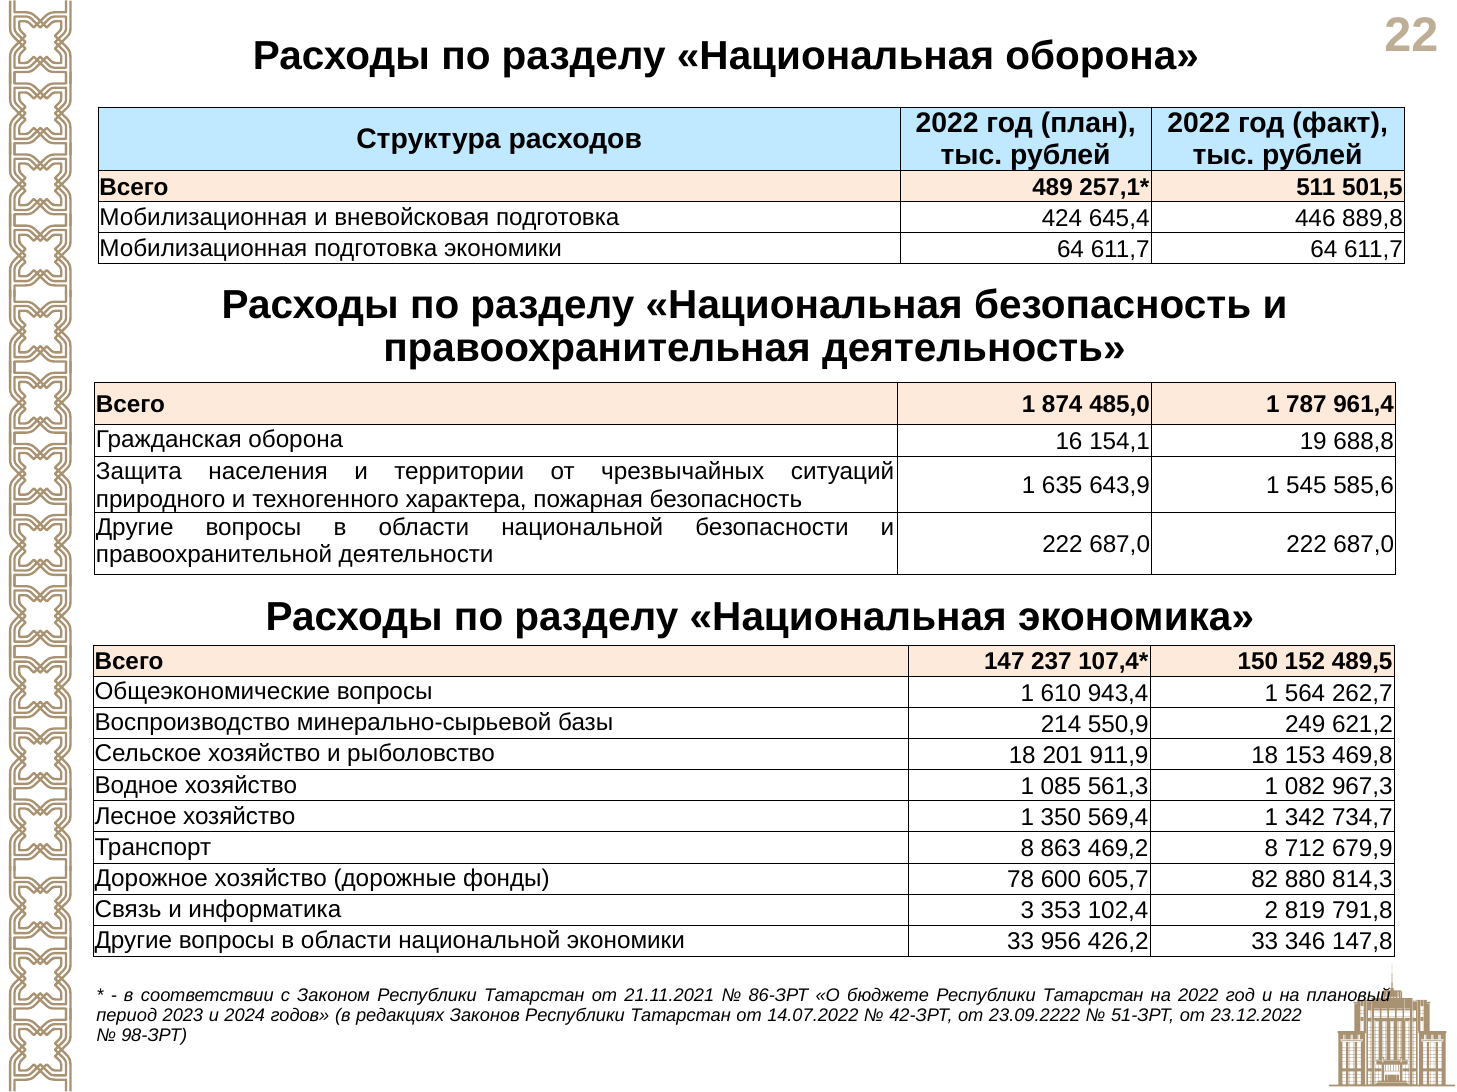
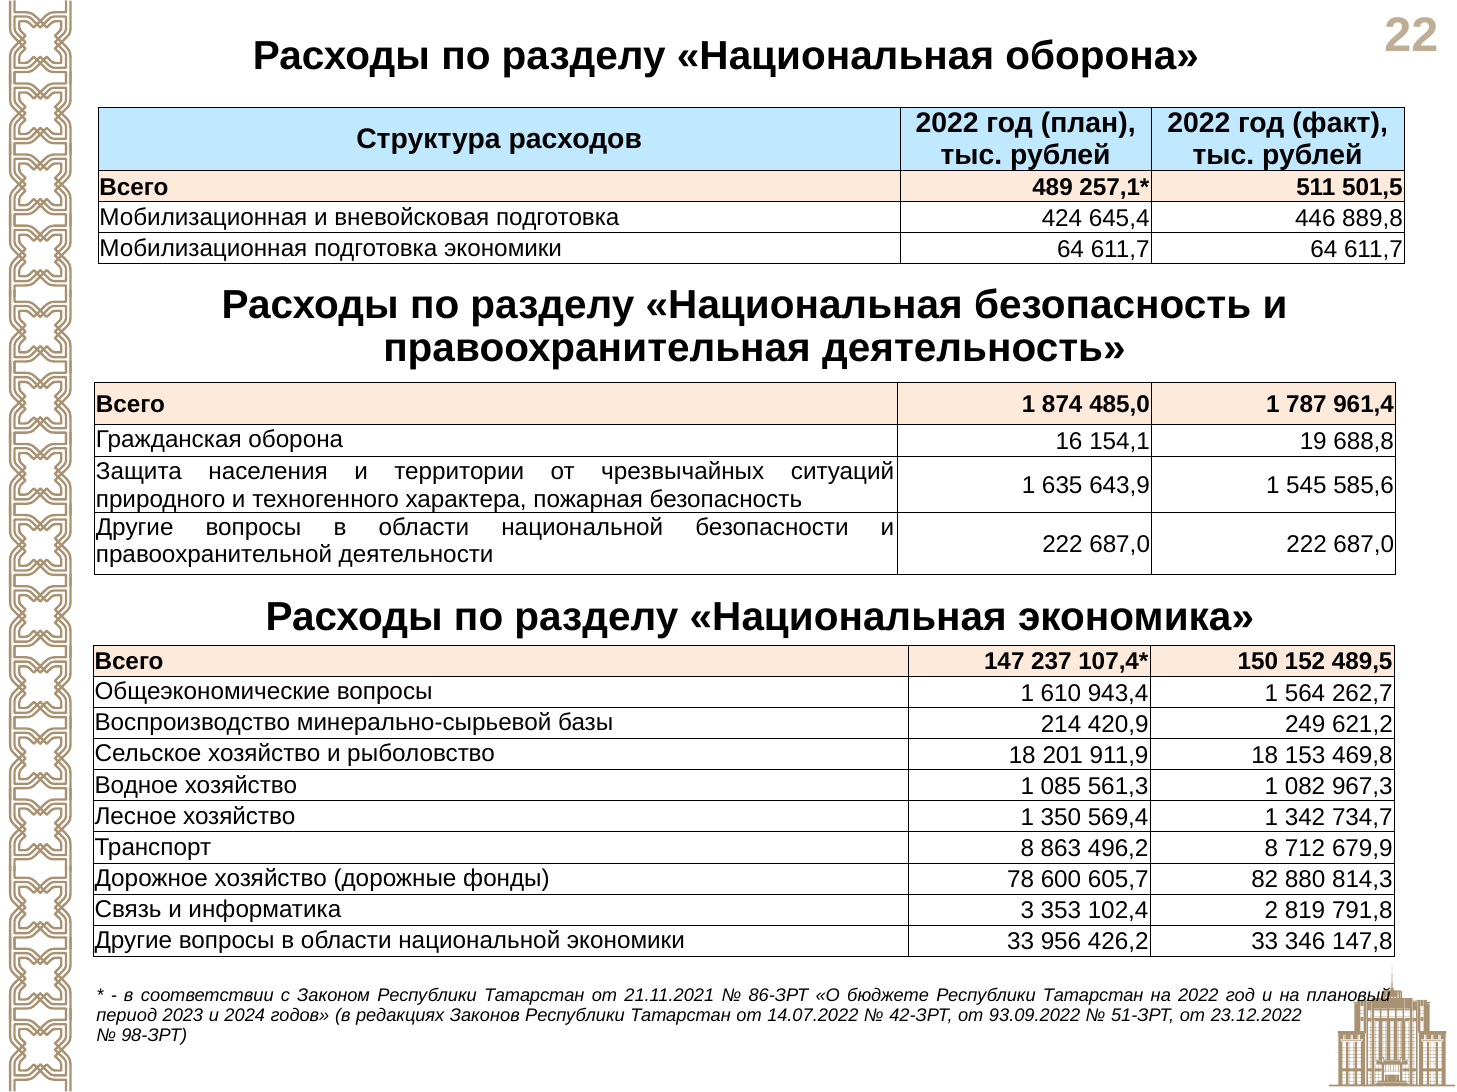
550,9: 550,9 -> 420,9
469,2: 469,2 -> 496,2
23.09.2222: 23.09.2222 -> 93.09.2022
